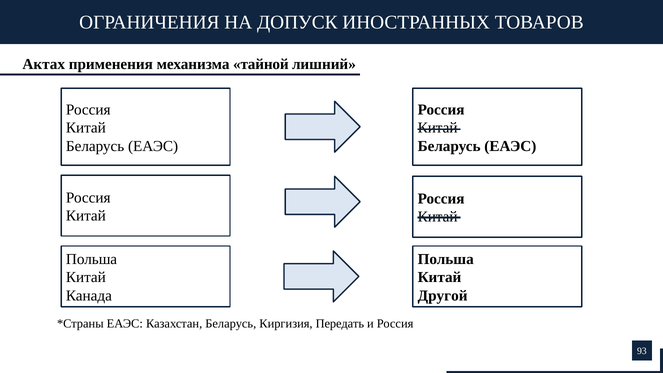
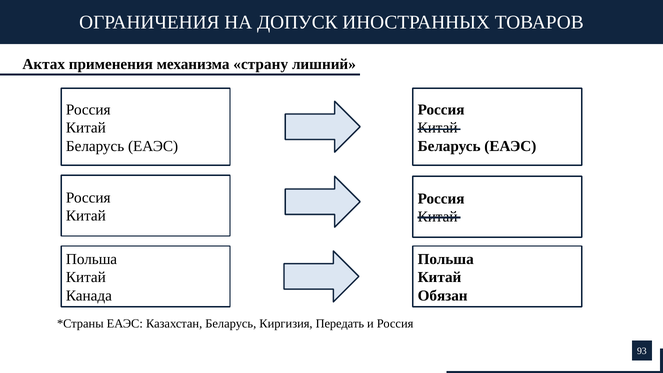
тайной: тайной -> страну
Другой: Другой -> Обязан
